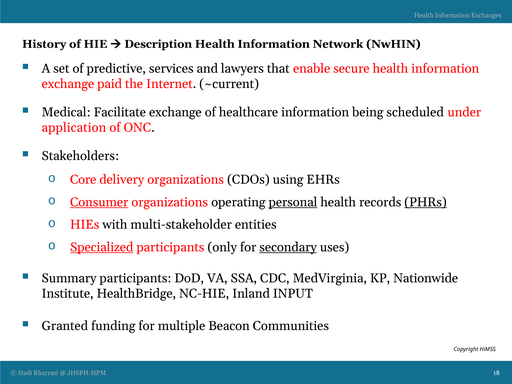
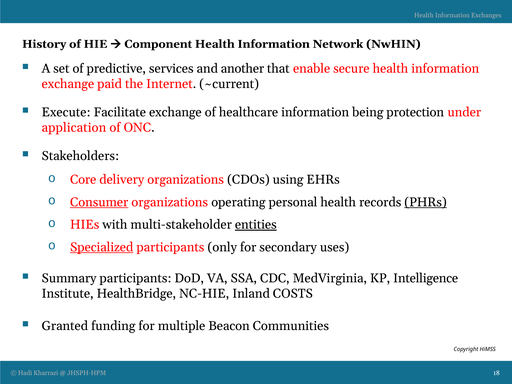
Description: Description -> Component
lawyers: lawyers -> another
Medical: Medical -> Execute
scheduled: scheduled -> protection
personal underline: present -> none
entities underline: none -> present
secondary underline: present -> none
Nationwide: Nationwide -> Intelligence
INPUT: INPUT -> COSTS
